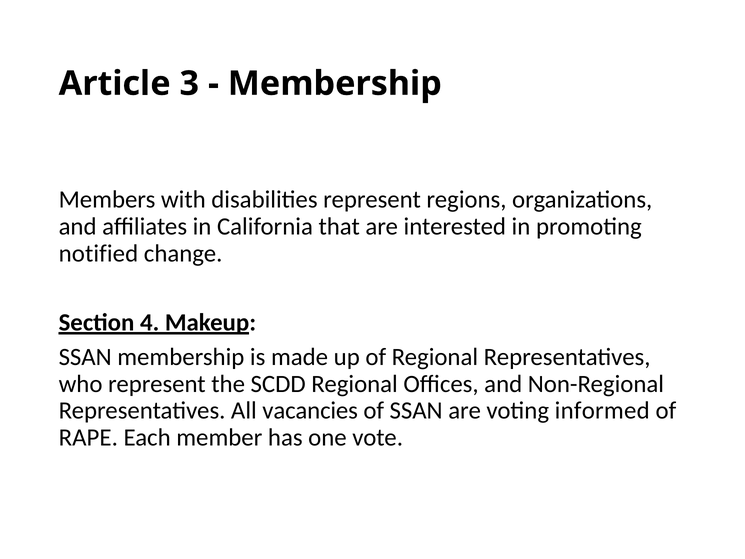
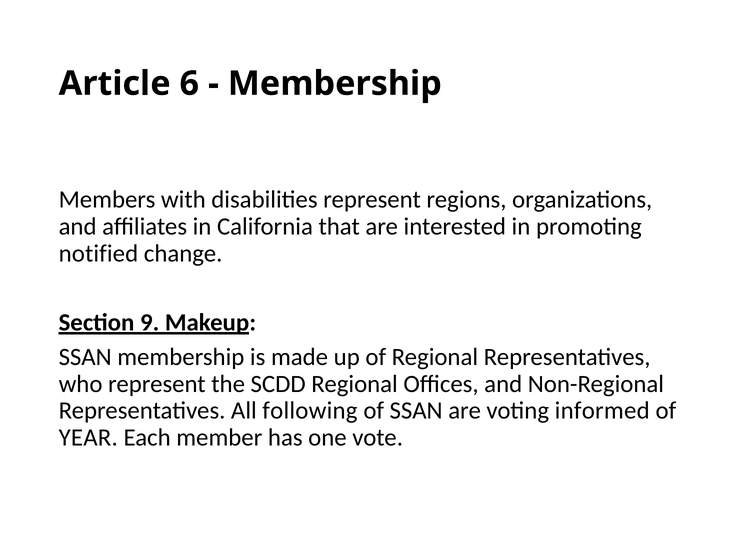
3: 3 -> 6
4: 4 -> 9
vacancies: vacancies -> following
RAPE: RAPE -> YEAR
